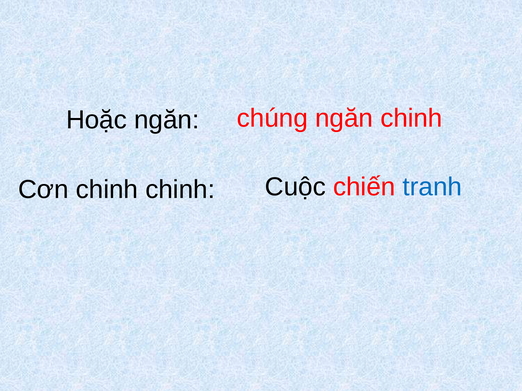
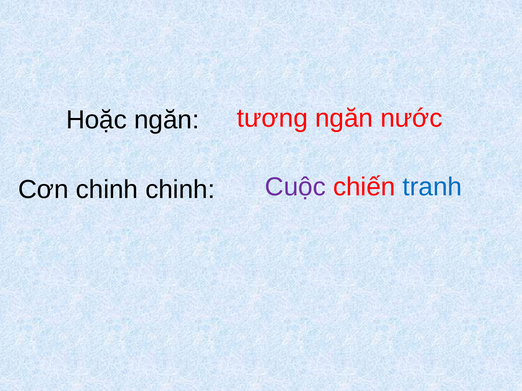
chúng: chúng -> tương
ngăn chinh: chinh -> nước
Cuộc colour: black -> purple
